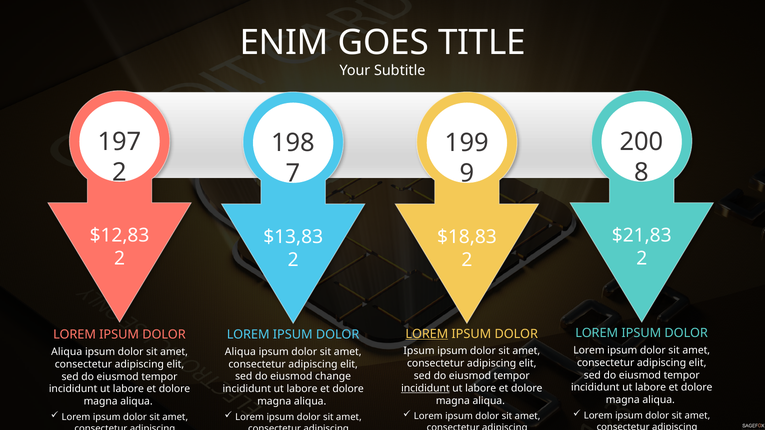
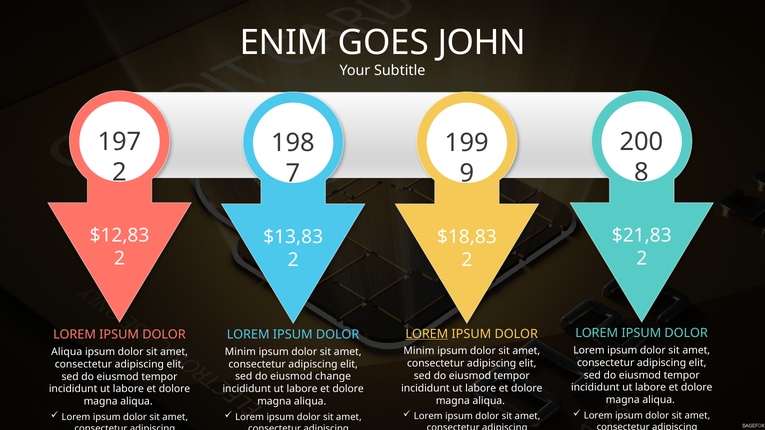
TITLE: TITLE -> JOHN
Ipsum at (419, 351): Ipsum -> Minim
Aliqua at (240, 352): Aliqua -> Minim
incididunt at (425, 388) underline: present -> none
